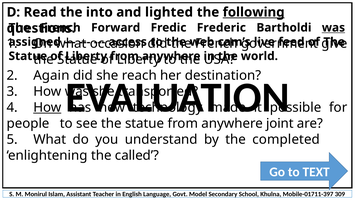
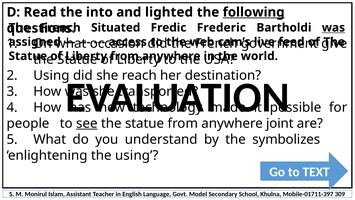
Forward: Forward -> Situated
2 Again: Again -> Using
How at (47, 107) underline: present -> none
see underline: none -> present
completed: completed -> symbolizes
the called: called -> using
